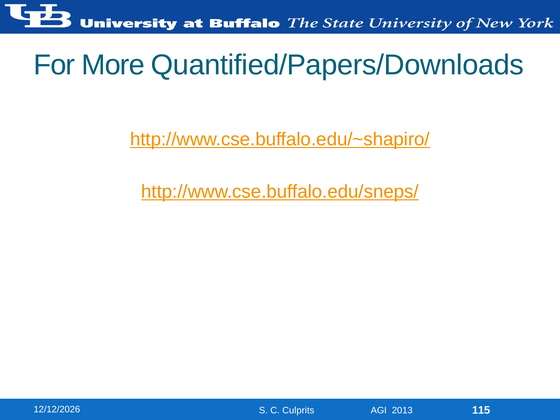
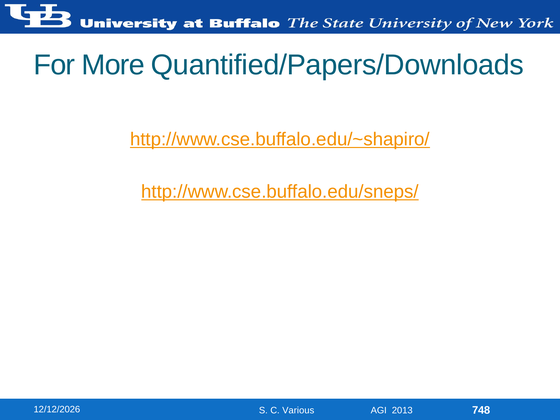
Culprits: Culprits -> Various
115: 115 -> 748
